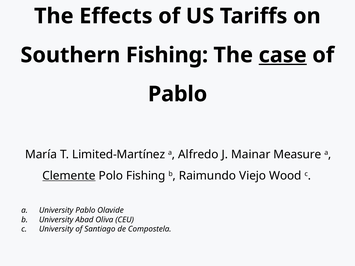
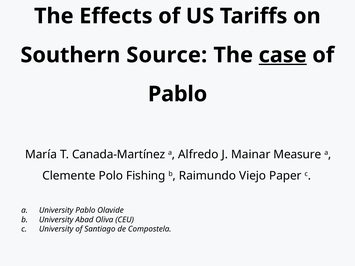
Southern Fishing: Fishing -> Source
Limited-Martínez: Limited-Martínez -> Canada-Martínez
Clemente underline: present -> none
Wood: Wood -> Paper
